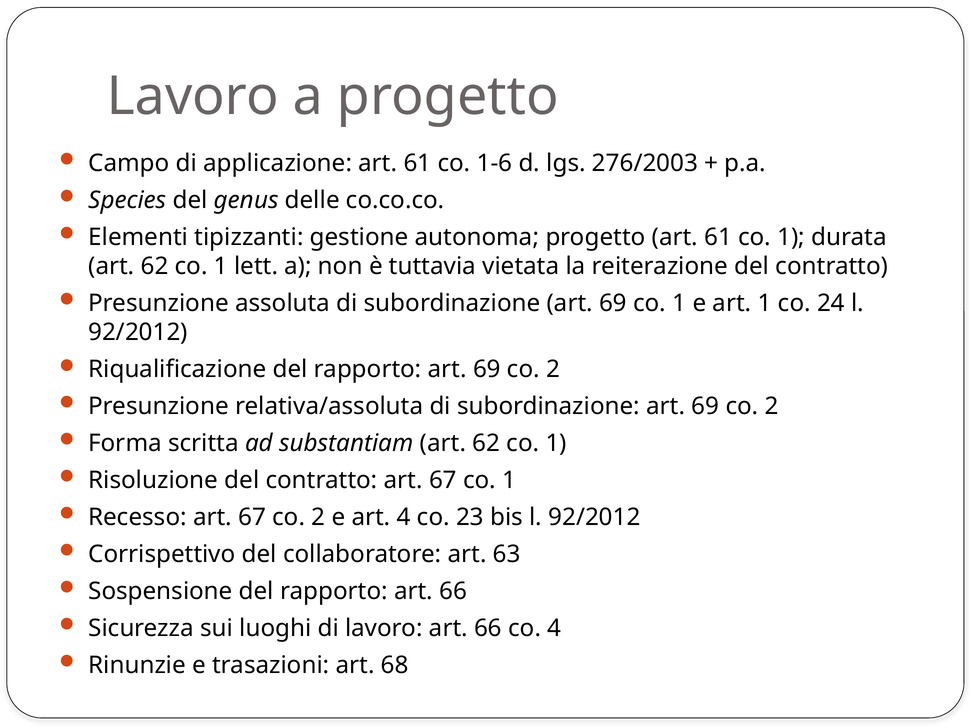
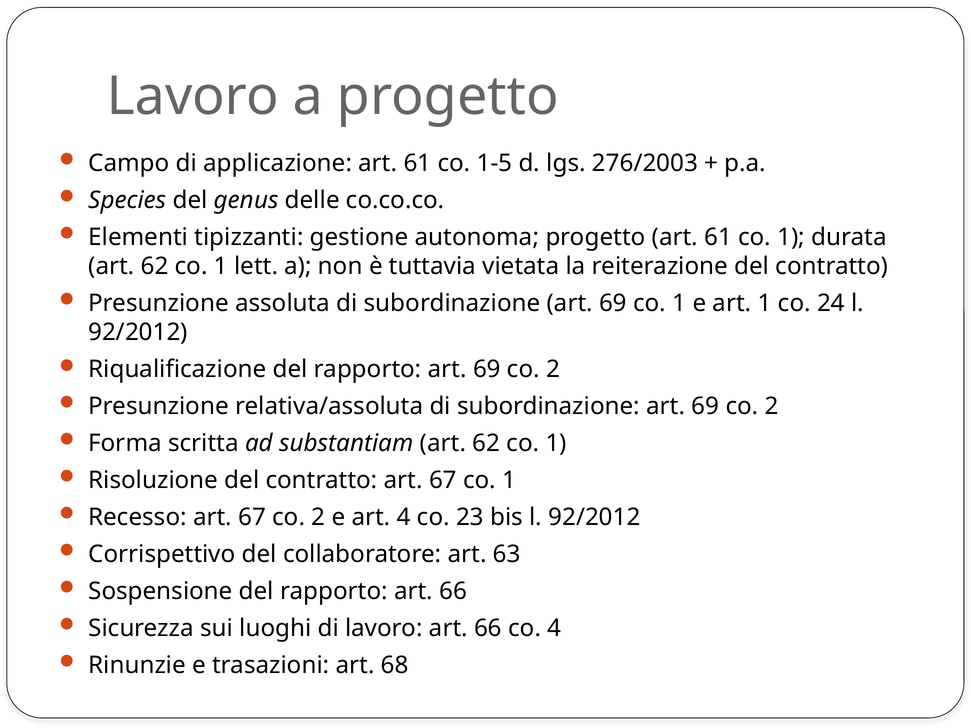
1-6: 1-6 -> 1-5
